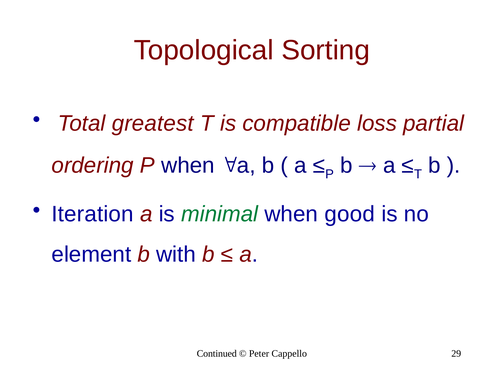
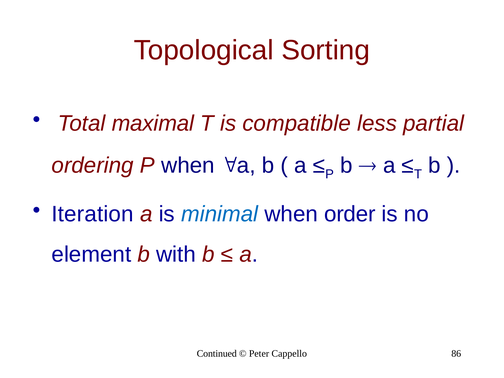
greatest: greatest -> maximal
loss: loss -> less
minimal colour: green -> blue
good: good -> order
29: 29 -> 86
